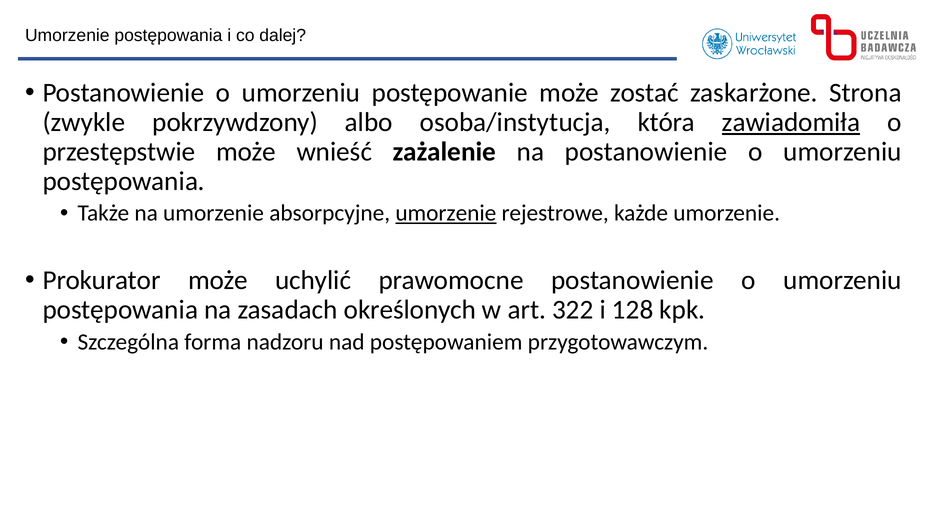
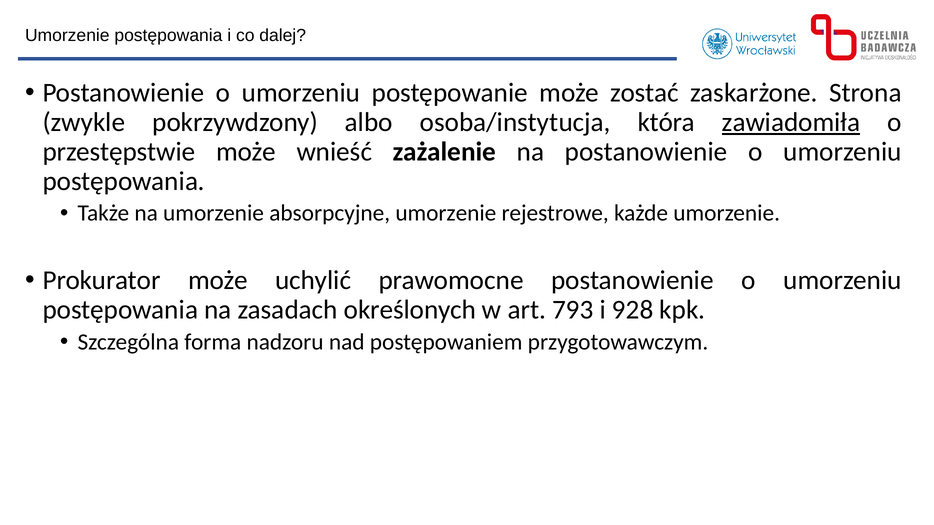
umorzenie at (446, 213) underline: present -> none
322: 322 -> 793
128: 128 -> 928
